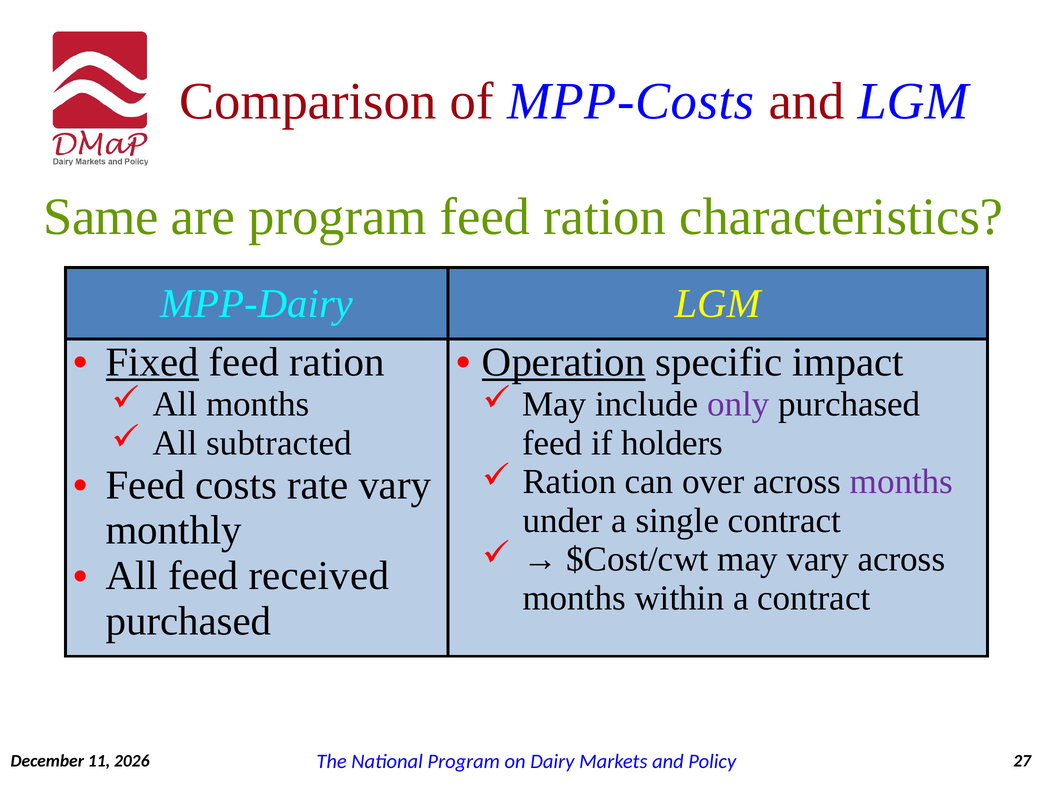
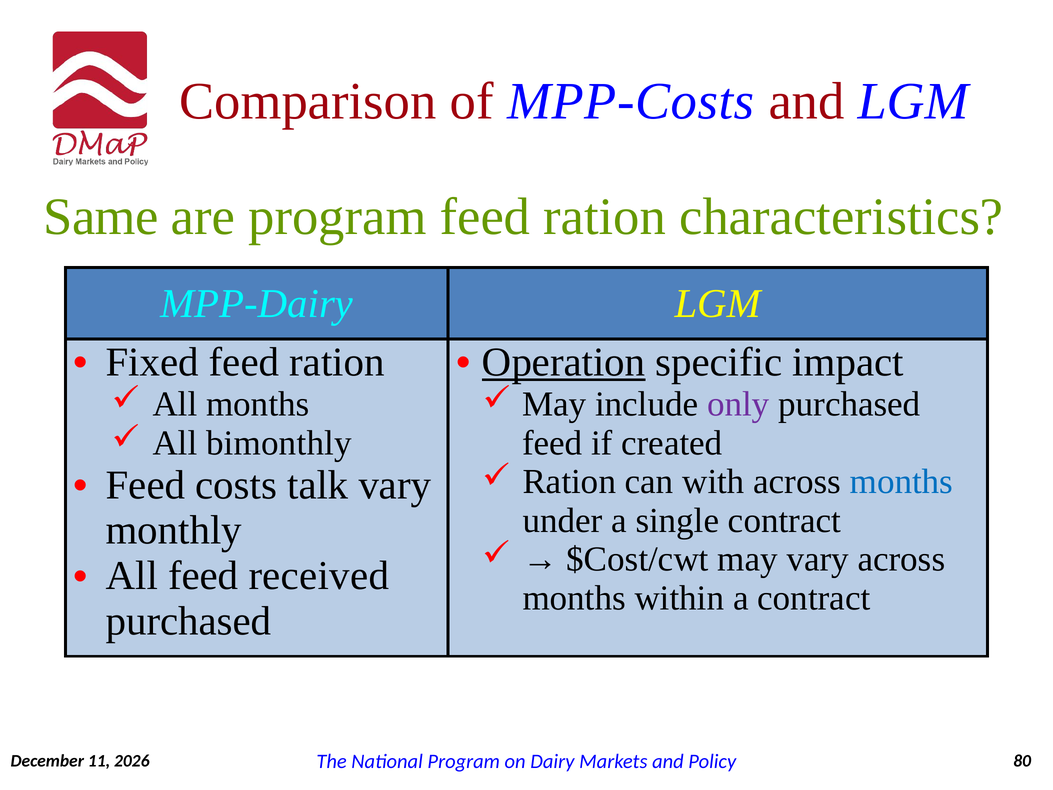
Fixed underline: present -> none
subtracted: subtracted -> bimonthly
holders: holders -> created
over: over -> with
months at (901, 482) colour: purple -> blue
rate: rate -> talk
27: 27 -> 80
